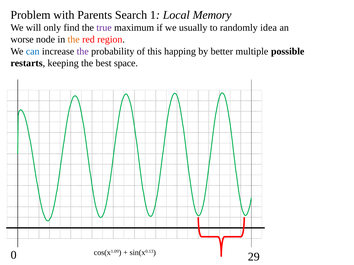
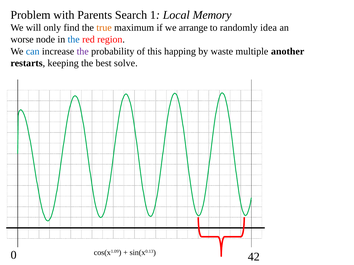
true colour: purple -> orange
usually: usually -> arrange
the at (74, 40) colour: orange -> blue
better: better -> waste
possible: possible -> another
space: space -> solve
29: 29 -> 42
